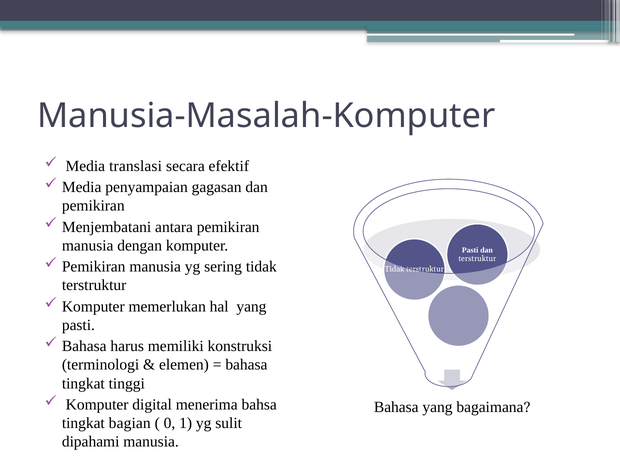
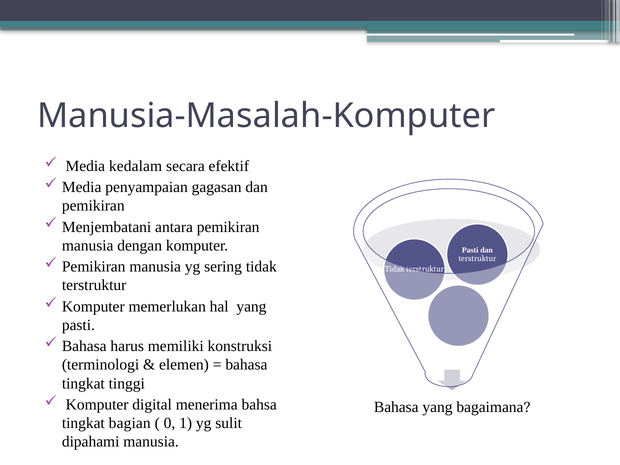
translasi: translasi -> kedalam
